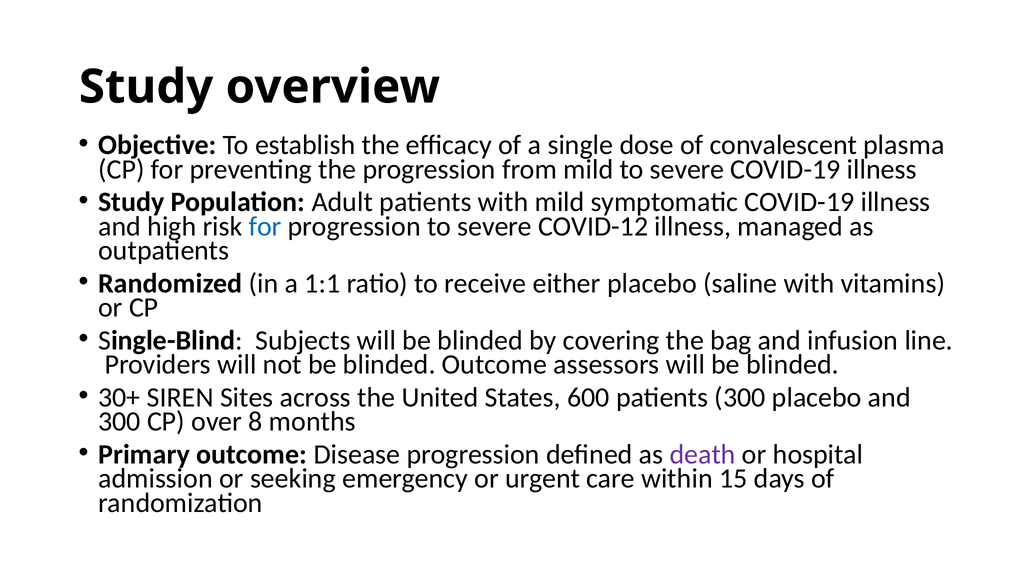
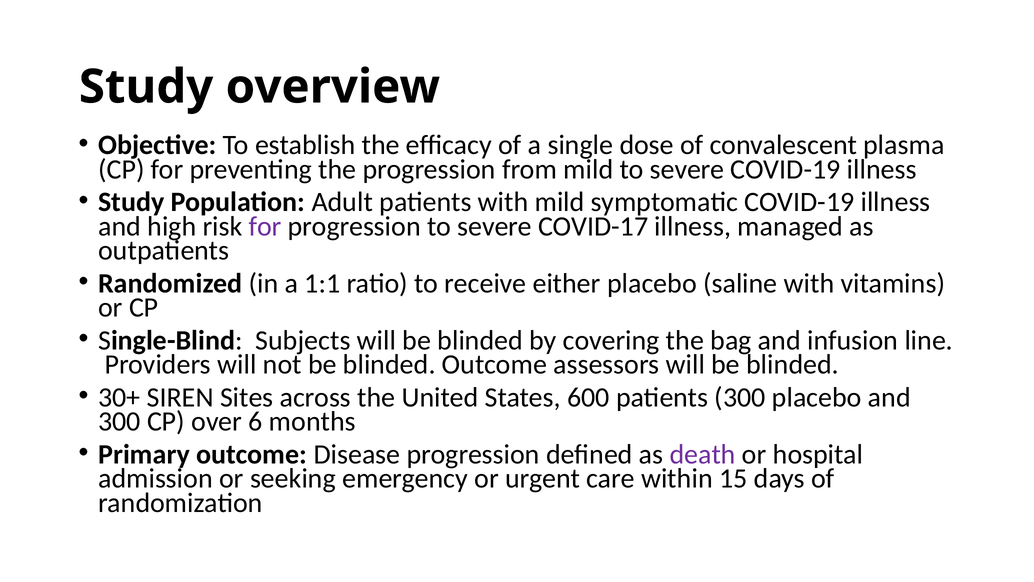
for at (265, 226) colour: blue -> purple
COVID-12: COVID-12 -> COVID-17
8: 8 -> 6
